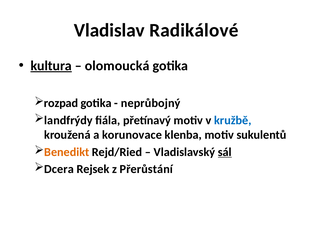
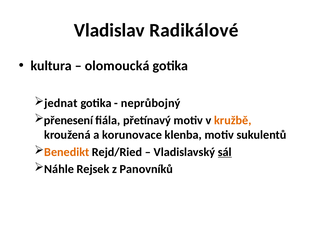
kultura underline: present -> none
rozpad: rozpad -> jednat
landfrýdy: landfrýdy -> přenesení
kružbě colour: blue -> orange
Dcera: Dcera -> Náhle
Přerůstání: Přerůstání -> Panovníků
